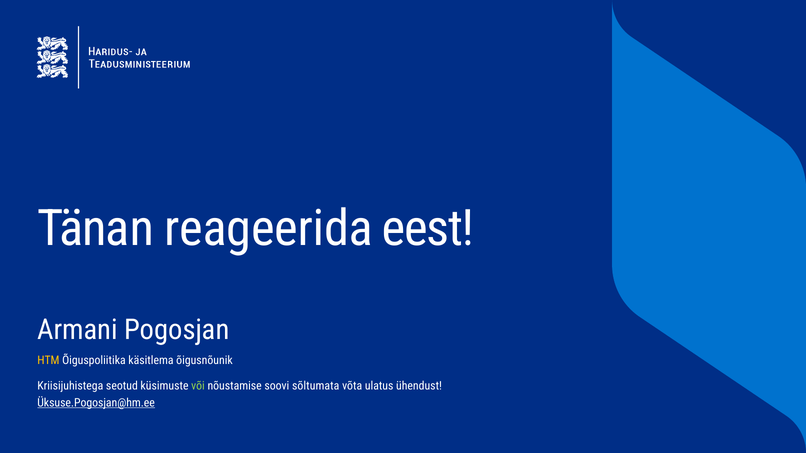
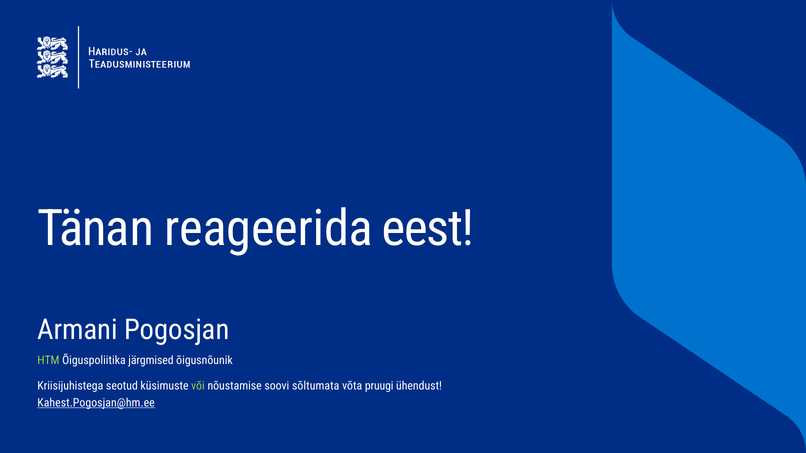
HTM colour: yellow -> light green
käsitlema: käsitlema -> järgmised
ulatus: ulatus -> pruugi
Üksuse.Pogosjan@hm.ee: Üksuse.Pogosjan@hm.ee -> Kahest.Pogosjan@hm.ee
